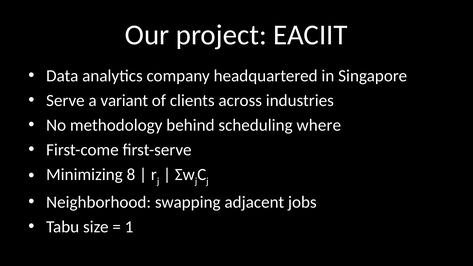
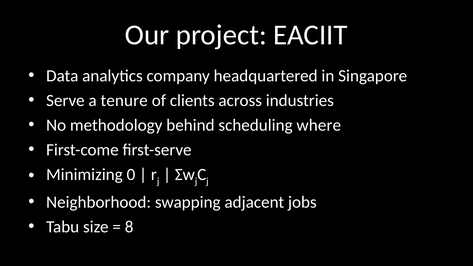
variant: variant -> tenure
8: 8 -> 0
1: 1 -> 8
